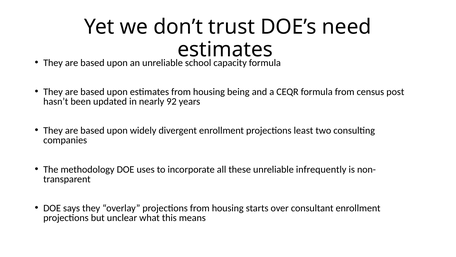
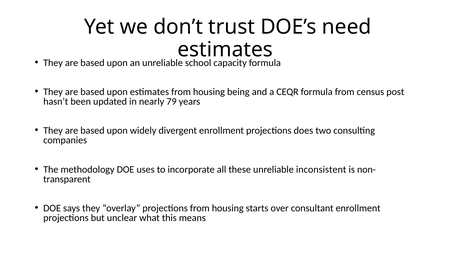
92: 92 -> 79
least: least -> does
infrequently: infrequently -> inconsistent
